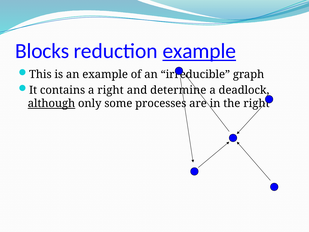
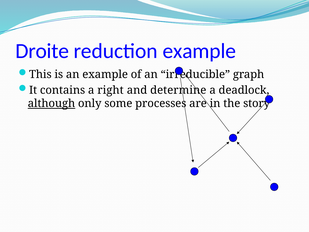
Blocks: Blocks -> Droite
example at (199, 51) underline: present -> none
the right: right -> story
